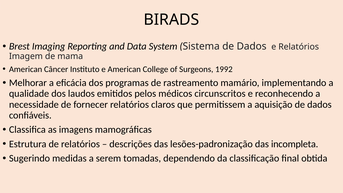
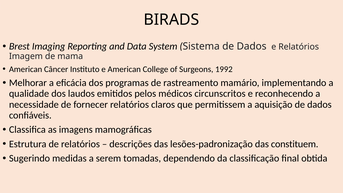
incompleta: incompleta -> constituem
